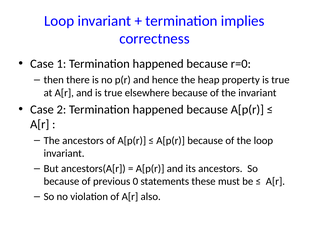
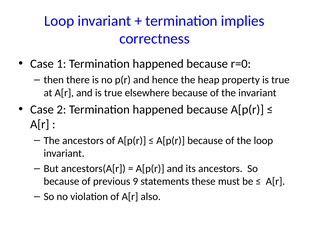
0: 0 -> 9
